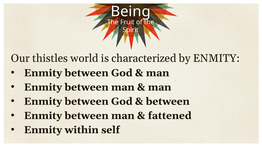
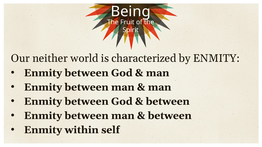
thistles: thistles -> neither
fattened at (170, 116): fattened -> between
